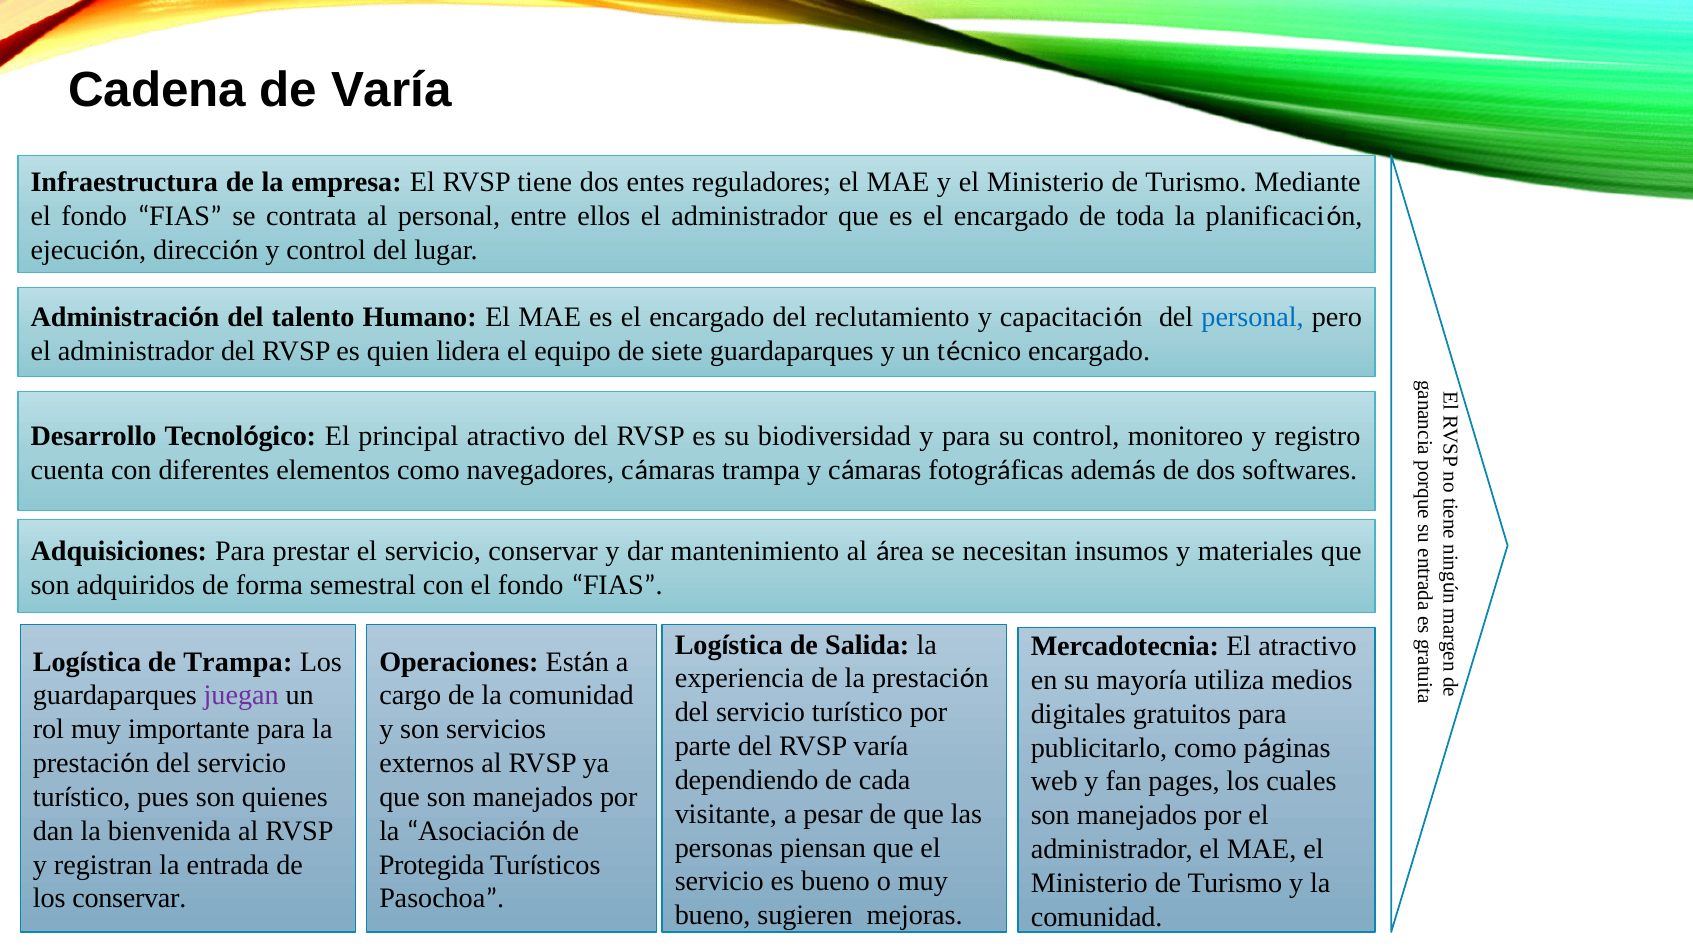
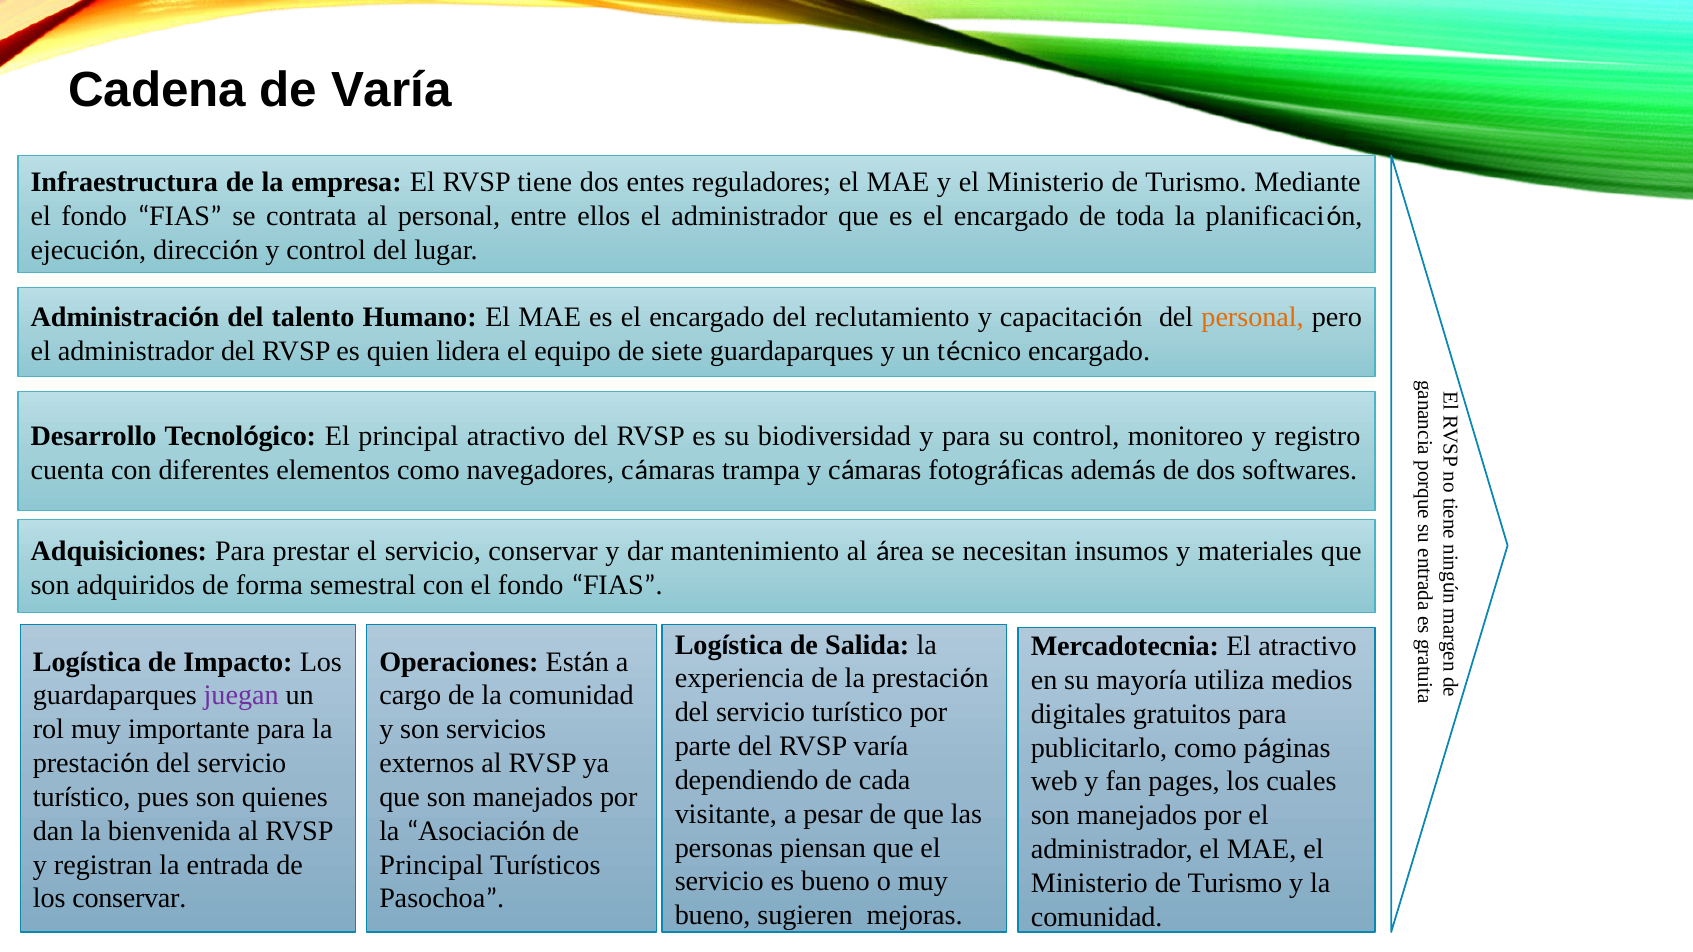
personal at (1253, 317) colour: blue -> orange
de Trampa: Trampa -> Impacto
Protegida at (432, 865): Protegida -> Principal
